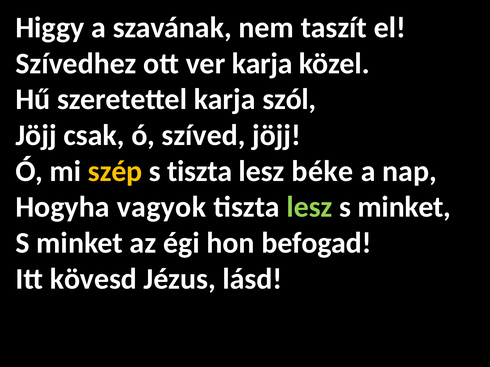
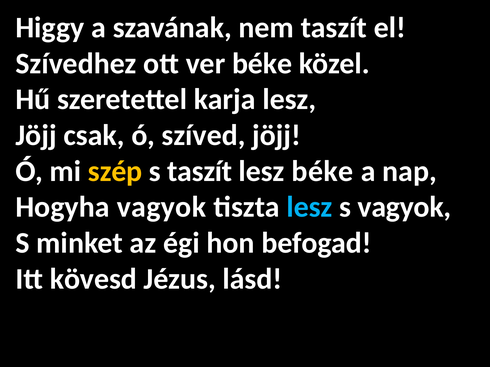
ver karja: karja -> béke
karja szól: szól -> lesz
s tiszta: tiszta -> taszít
lesz at (309, 207) colour: light green -> light blue
minket at (404, 207): minket -> vagyok
